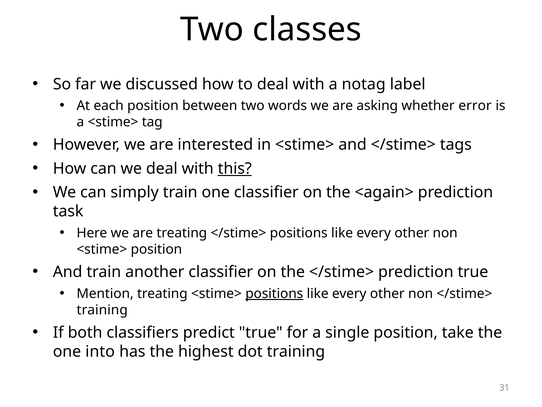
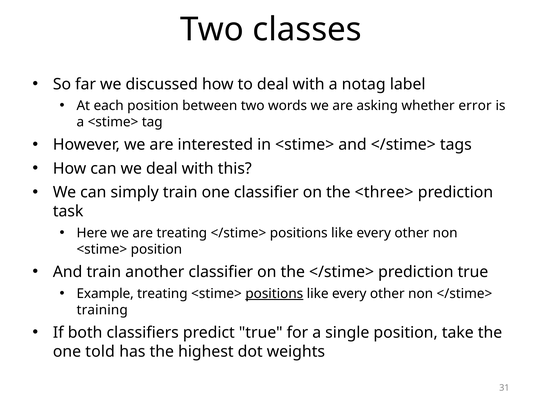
this underline: present -> none
<again>: <again> -> <three>
Mention: Mention -> Example
into: into -> told
dot training: training -> weights
